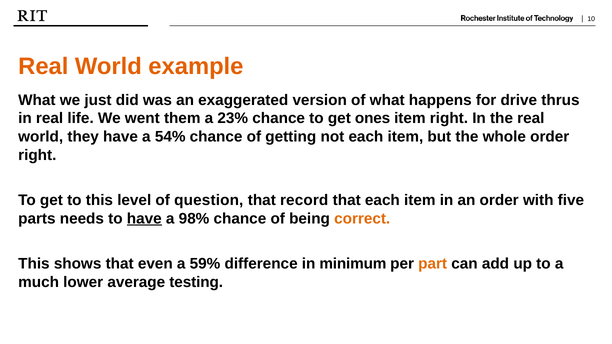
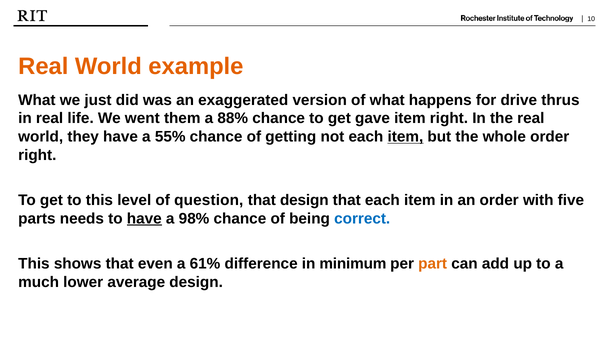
23%: 23% -> 88%
ones: ones -> gave
54%: 54% -> 55%
item at (405, 137) underline: none -> present
that record: record -> design
correct colour: orange -> blue
59%: 59% -> 61%
average testing: testing -> design
